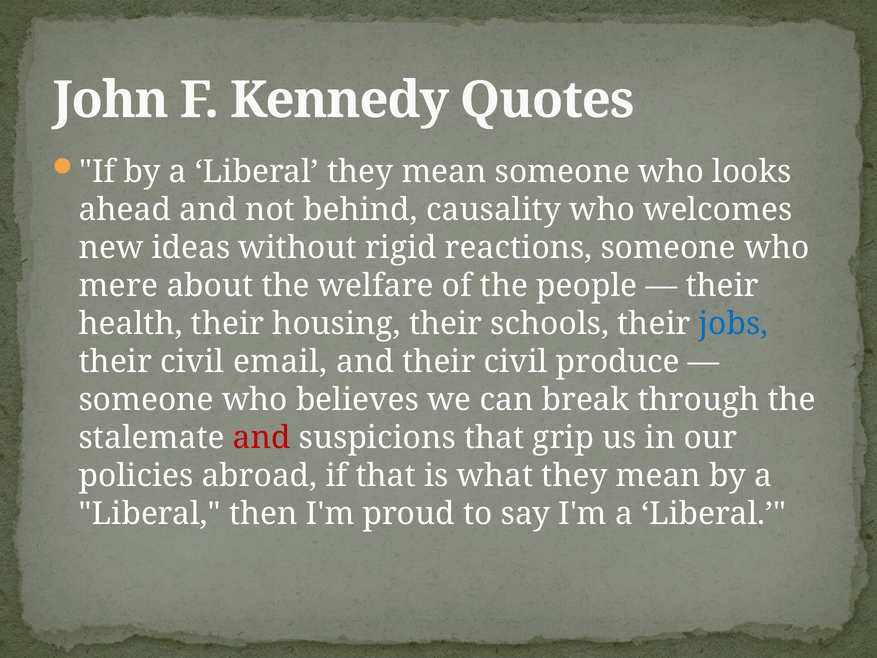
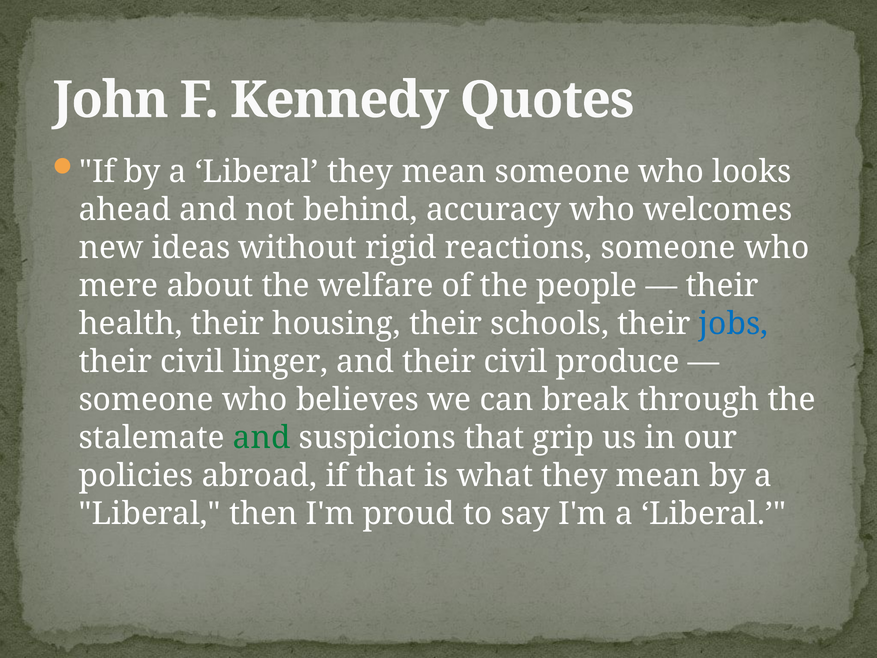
causality: causality -> accuracy
email: email -> linger
and at (262, 438) colour: red -> green
